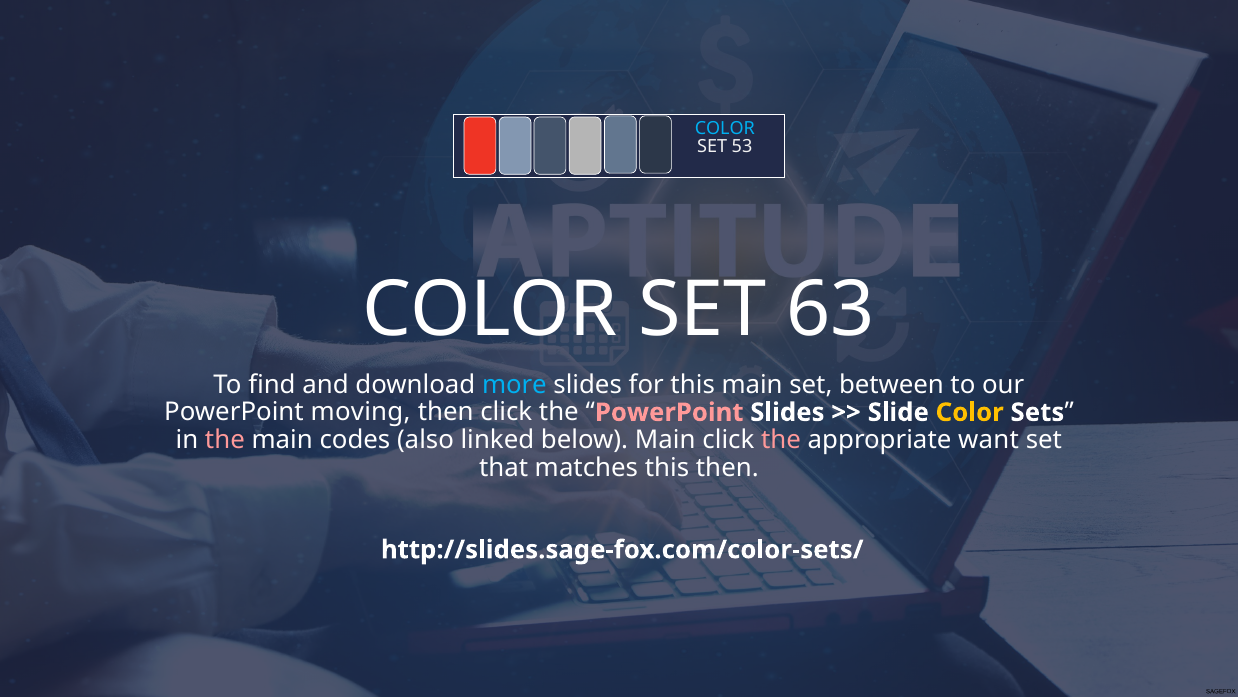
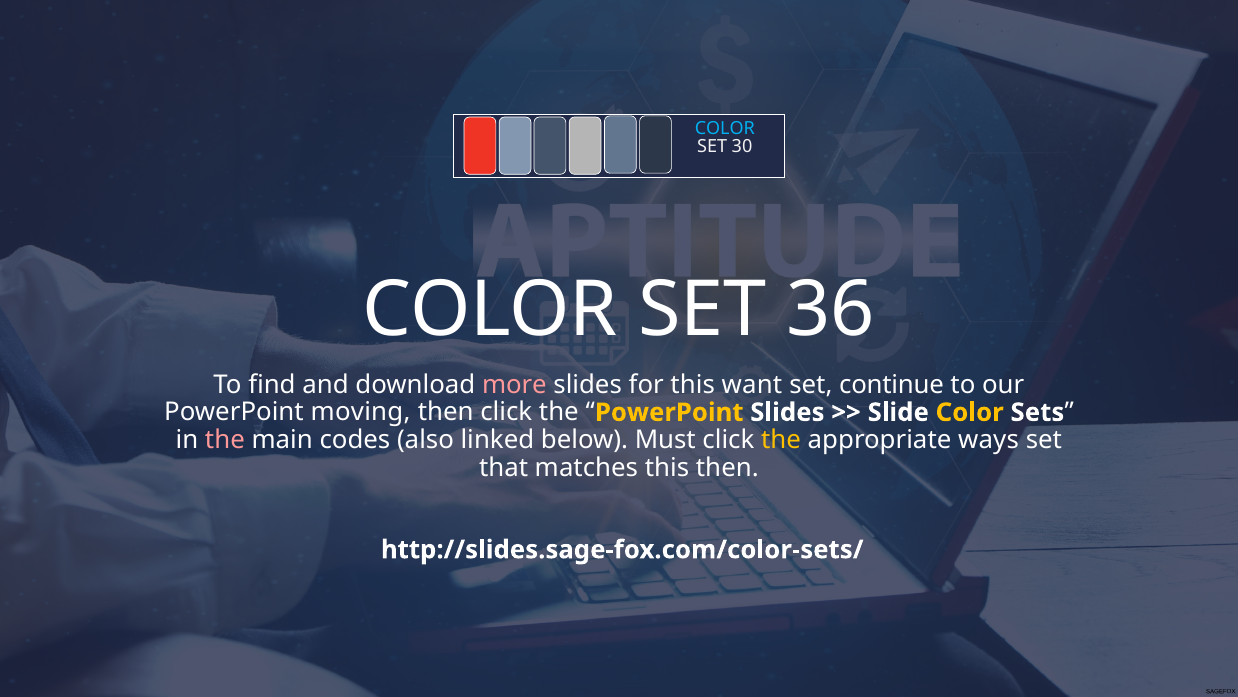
53: 53 -> 30
63: 63 -> 36
more colour: light blue -> pink
this main: main -> want
between: between -> continue
PowerPoint at (669, 412) colour: pink -> yellow
below Main: Main -> Must
the at (781, 440) colour: pink -> yellow
want: want -> ways
